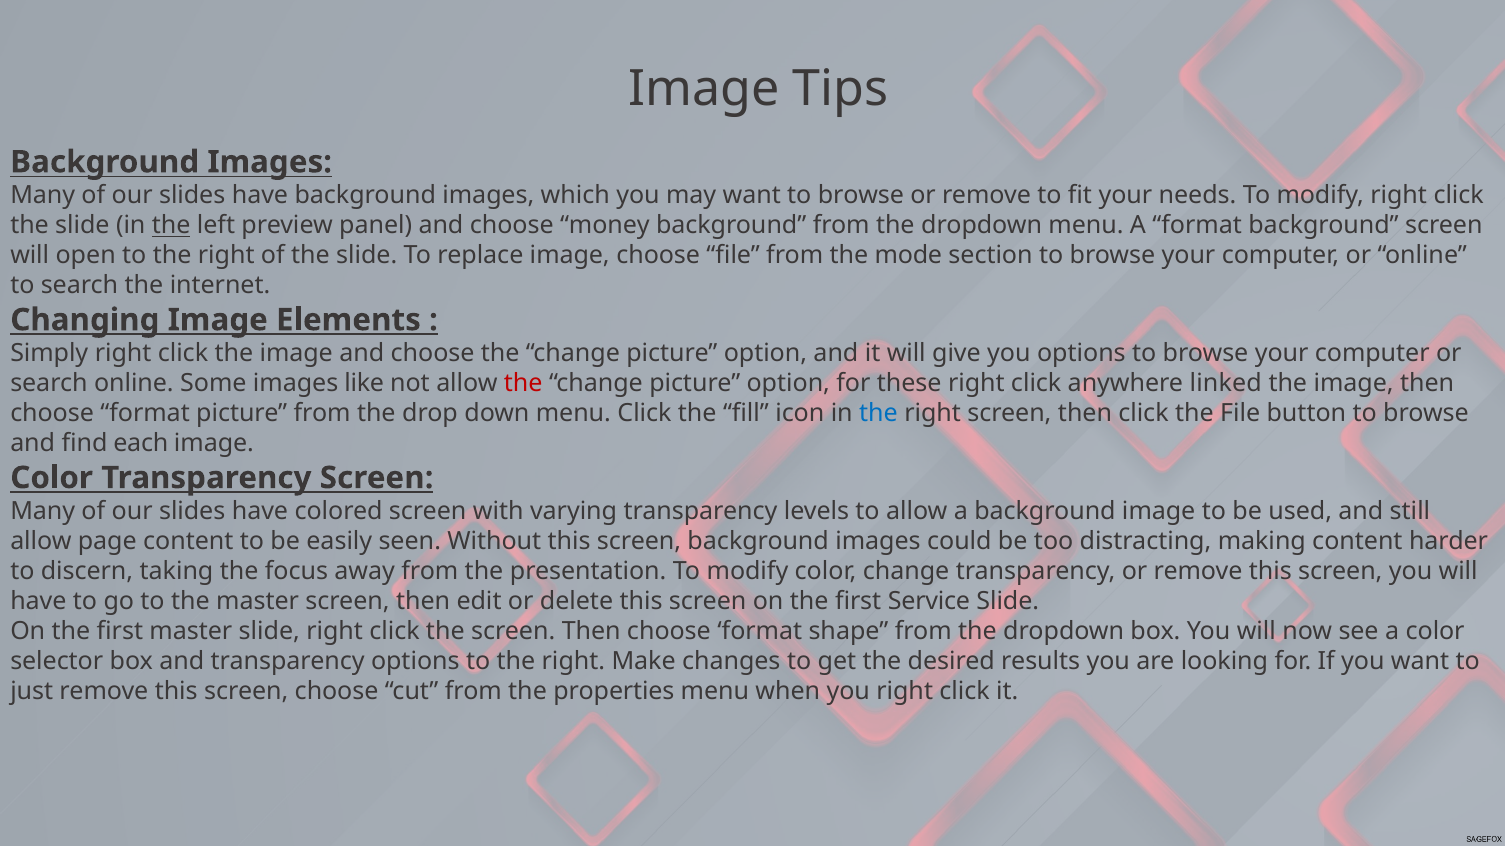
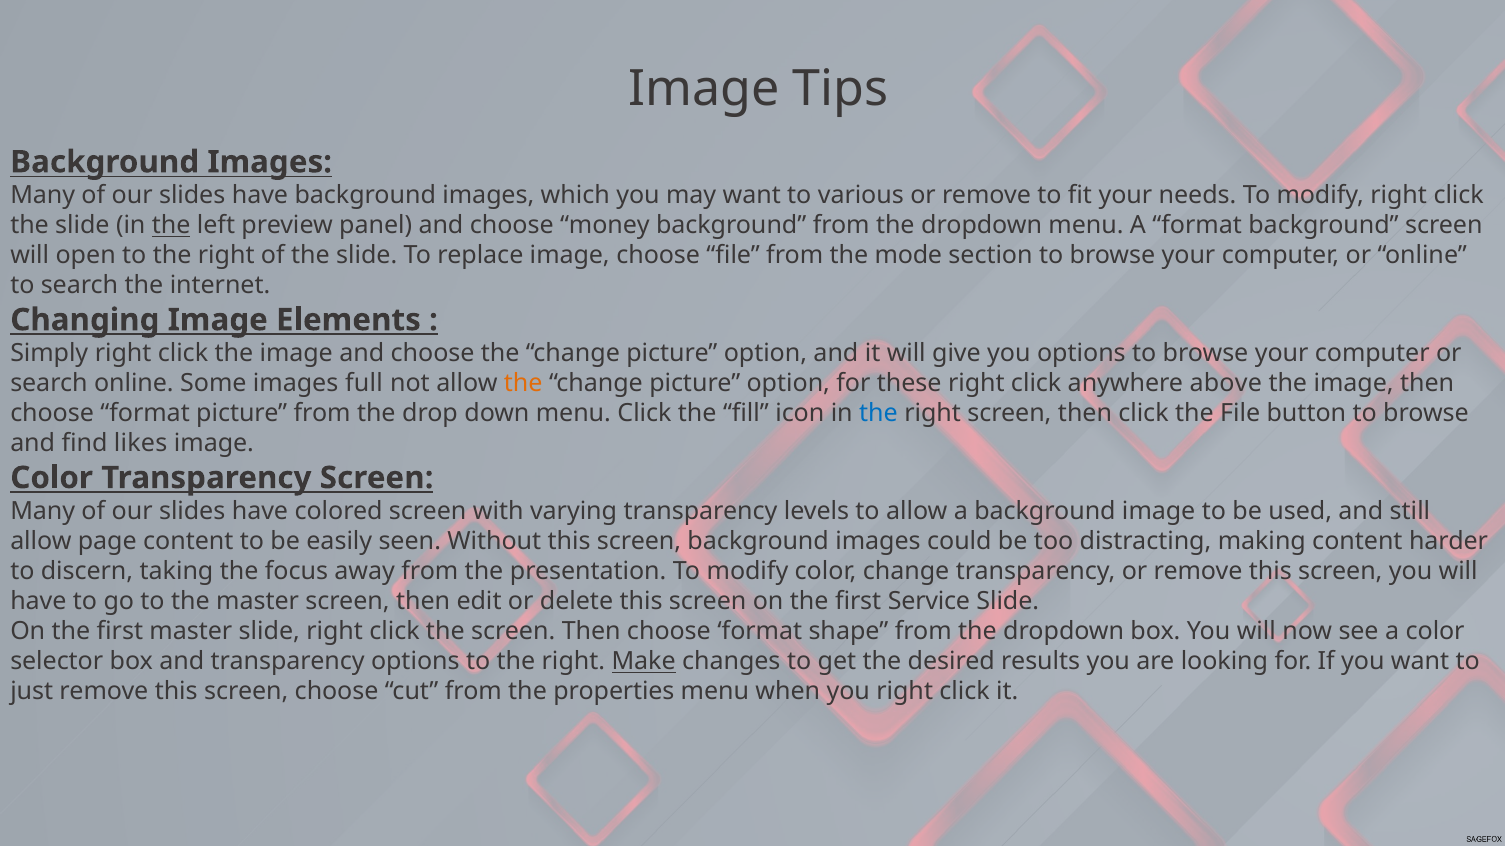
want to browse: browse -> various
like: like -> full
the at (523, 384) colour: red -> orange
linked: linked -> above
each: each -> likes
Make underline: none -> present
